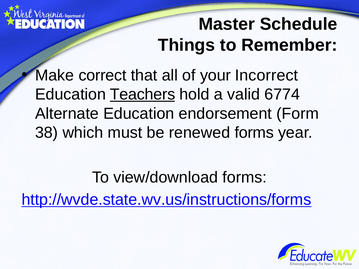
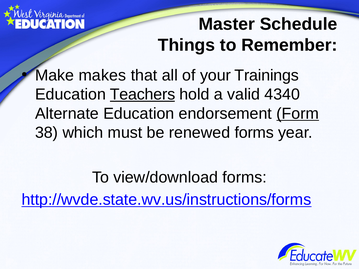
correct: correct -> makes
Incorrect: Incorrect -> Trainings
6774: 6774 -> 4340
Form underline: none -> present
